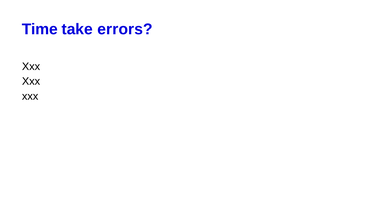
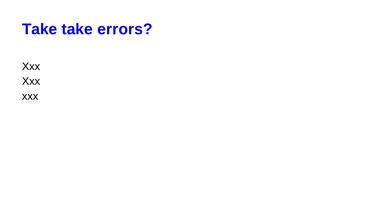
Time at (40, 29): Time -> Take
